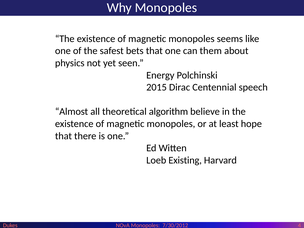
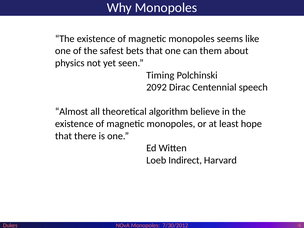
Energy: Energy -> Timing
2015: 2015 -> 2092
Existing: Existing -> Indirect
